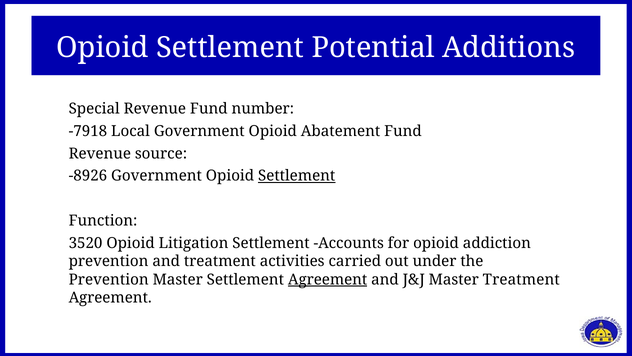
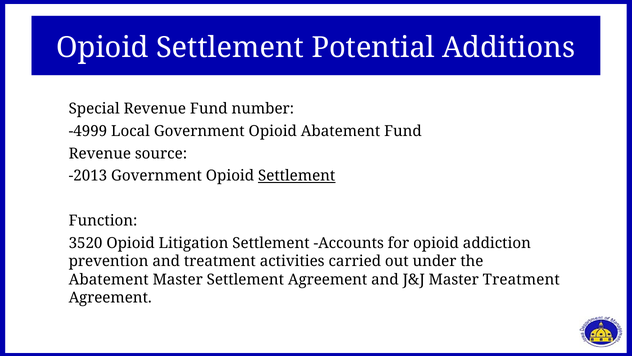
-7918: -7918 -> -4999
-8926: -8926 -> -2013
Prevention at (109, 279): Prevention -> Abatement
Agreement at (328, 279) underline: present -> none
